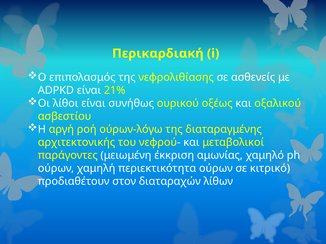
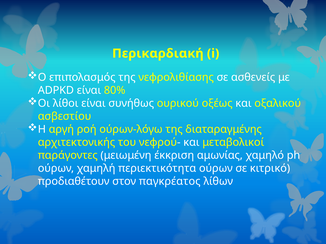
21%: 21% -> 80%
διαταραχών: διαταραχών -> παγκρέατος
